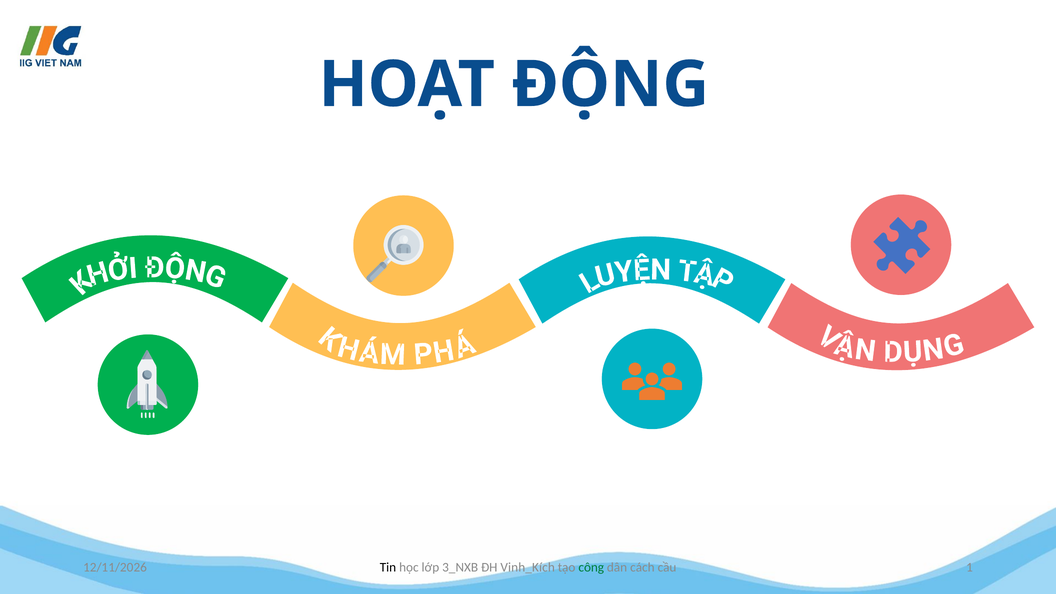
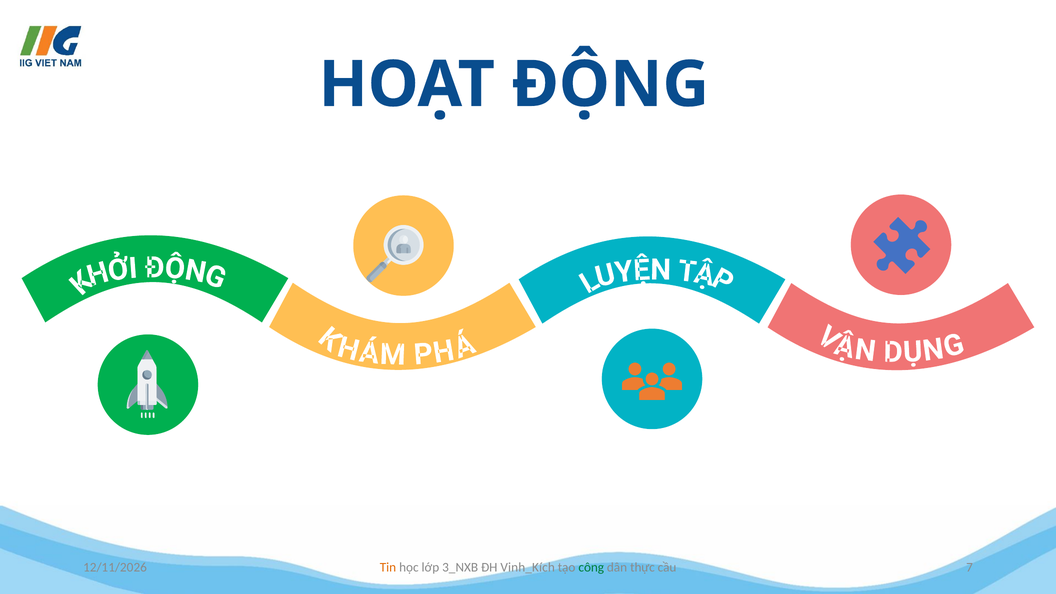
Tin colour: black -> orange
cách: cách -> thực
1: 1 -> 7
